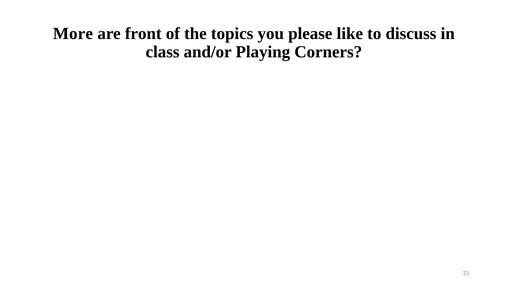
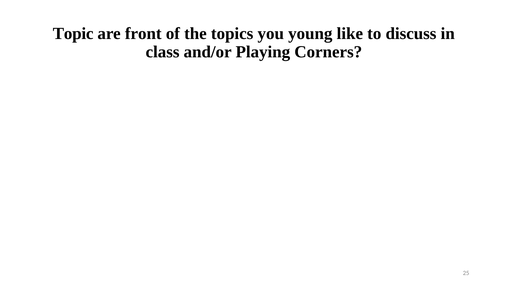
More: More -> Topic
please: please -> young
